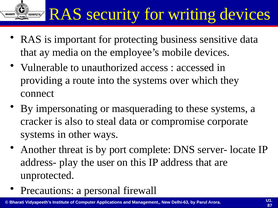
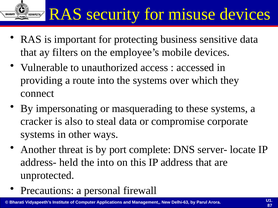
writing: writing -> misuse
media: media -> filters
play: play -> held
the user: user -> into
